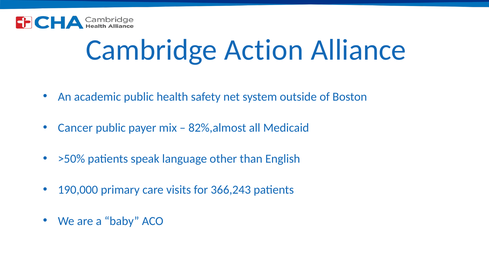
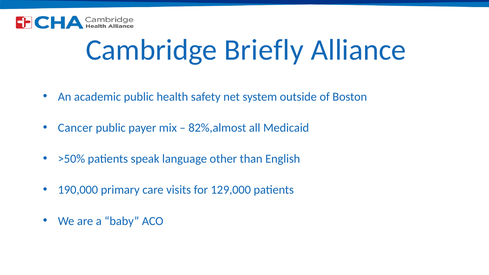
Action: Action -> Briefly
366,243: 366,243 -> 129,000
